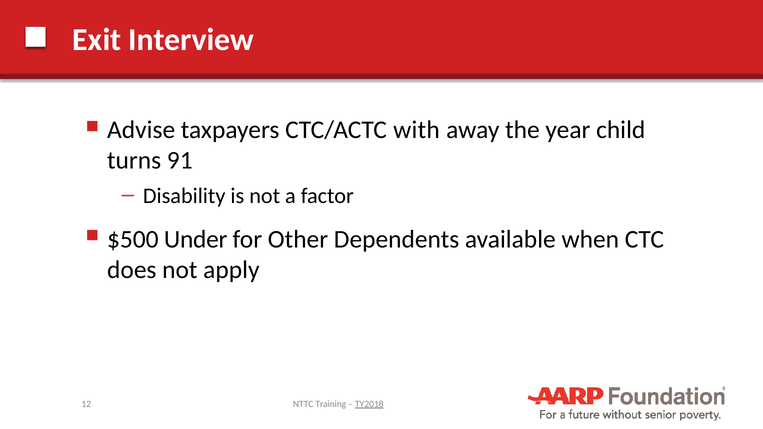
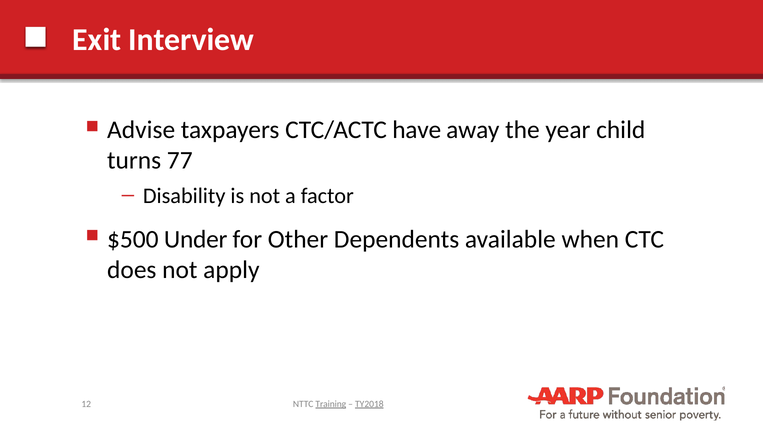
with: with -> have
91: 91 -> 77
Training underline: none -> present
